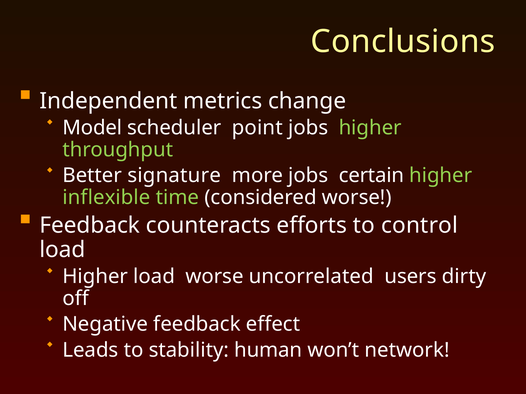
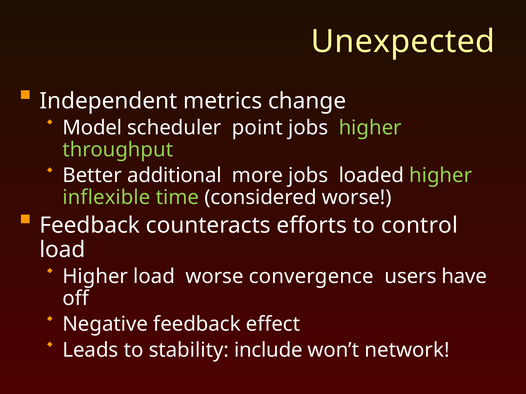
Conclusions: Conclusions -> Unexpected
signature: signature -> additional
certain: certain -> loaded
uncorrelated: uncorrelated -> convergence
dirty: dirty -> have
human: human -> include
